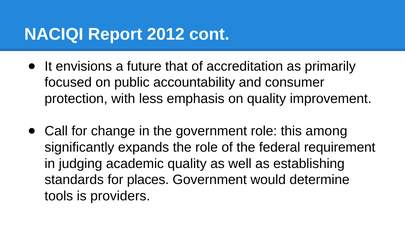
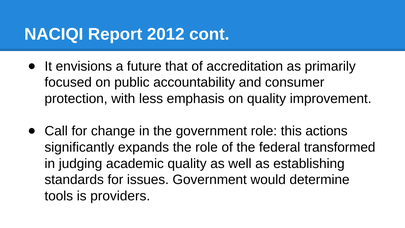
among: among -> actions
requirement: requirement -> transformed
places: places -> issues
